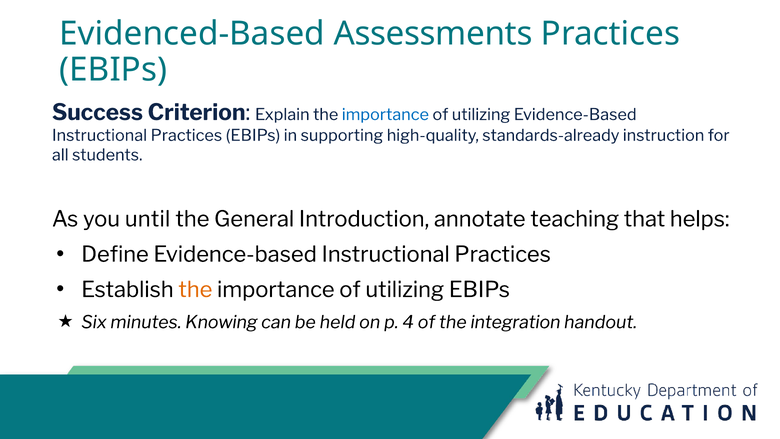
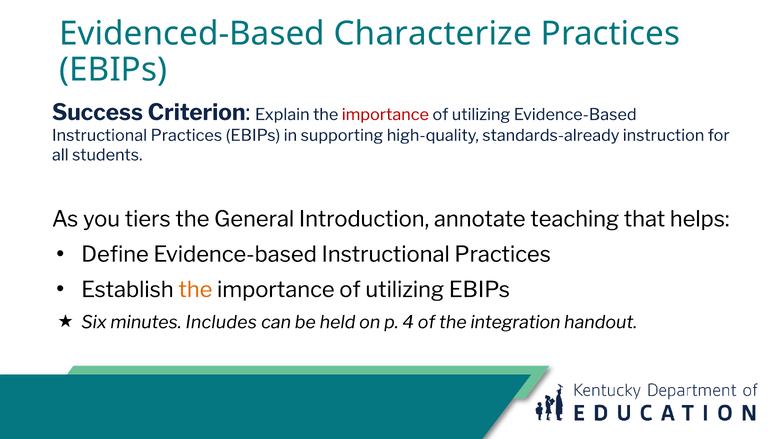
Assessments: Assessments -> Characterize
importance at (385, 115) colour: blue -> red
until: until -> tiers
Knowing: Knowing -> Includes
